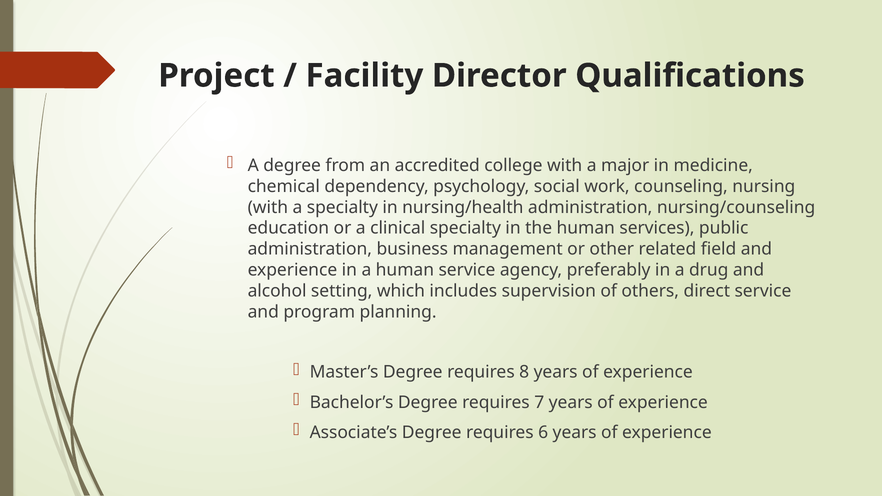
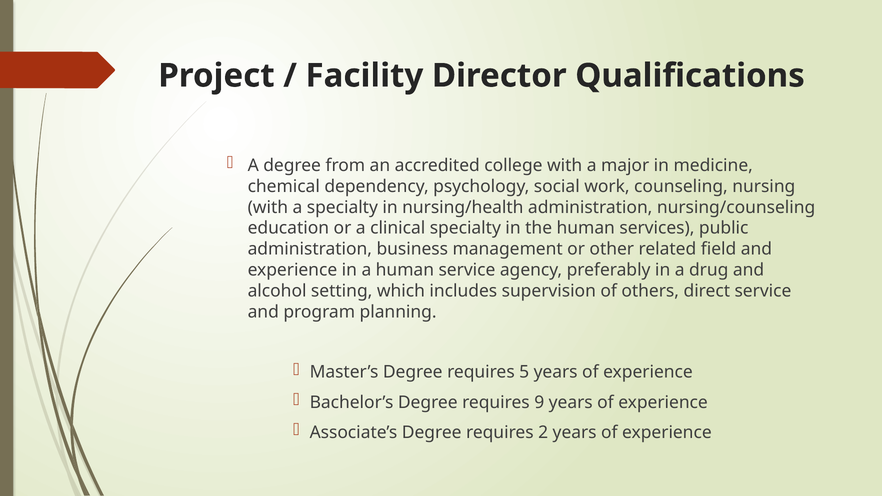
8: 8 -> 5
7: 7 -> 9
6: 6 -> 2
